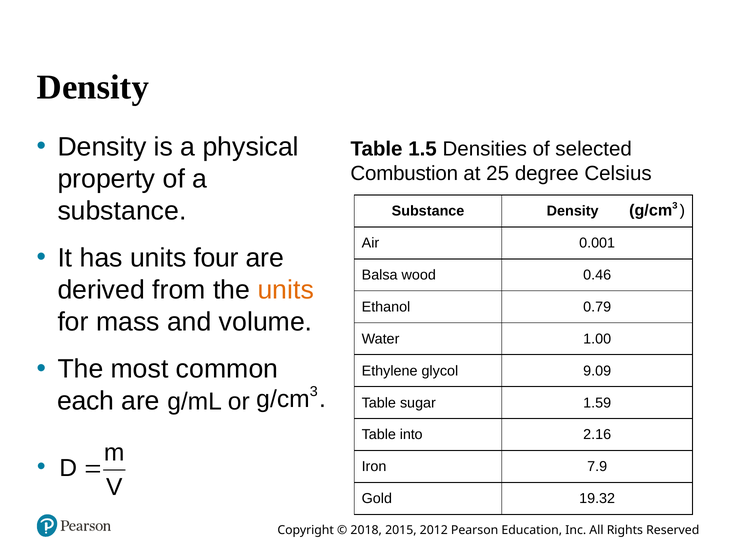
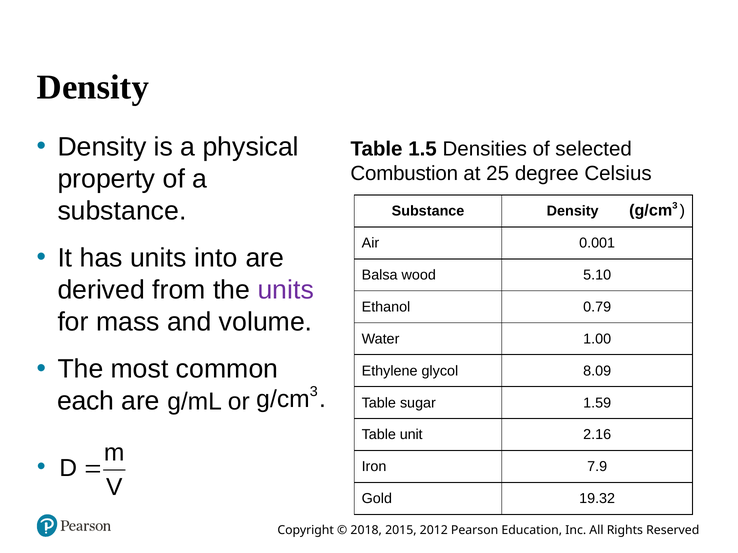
four: four -> into
0.46: 0.46 -> 5.10
units at (286, 290) colour: orange -> purple
9.09: 9.09 -> 8.09
into: into -> unit
